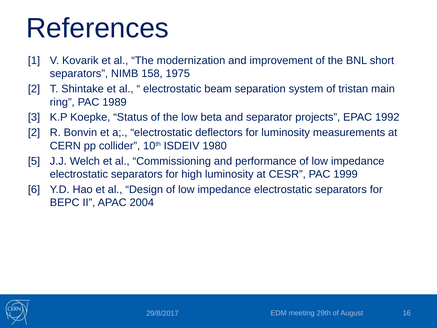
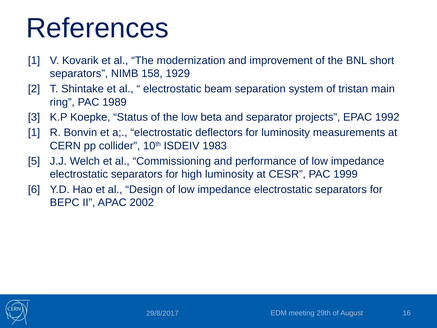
1975: 1975 -> 1929
2 at (34, 133): 2 -> 1
1980: 1980 -> 1983
2004: 2004 -> 2002
